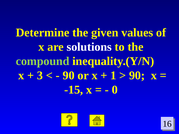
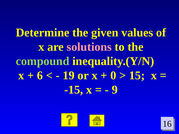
solutions colour: white -> pink
3: 3 -> 6
90 at (69, 76): 90 -> 19
1: 1 -> 0
90 at (137, 76): 90 -> 15
0: 0 -> 9
